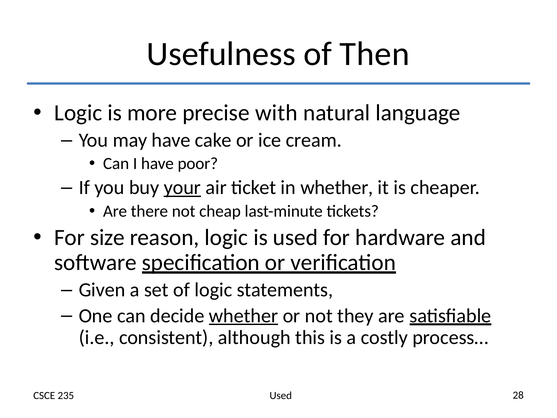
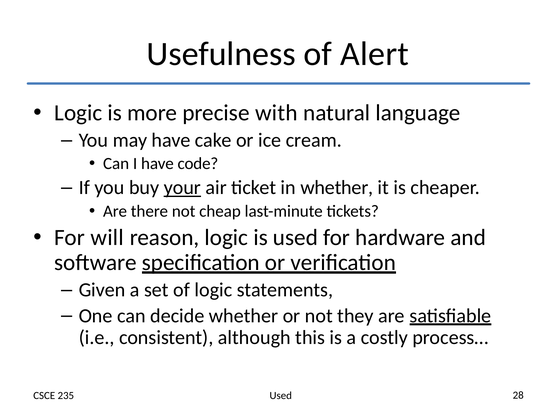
Then: Then -> Alert
poor: poor -> code
size: size -> will
whether at (244, 316) underline: present -> none
